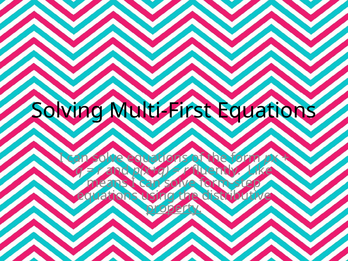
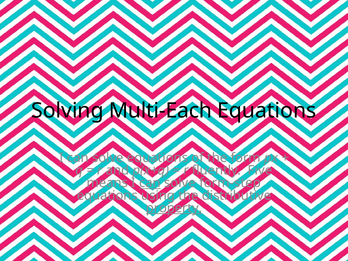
Multi-First: Multi-First -> Multi-Each
Like: Like -> Five
can at (150, 183) underline: none -> present
